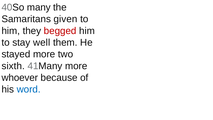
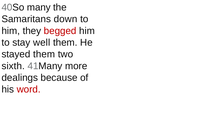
given: given -> down
stayed more: more -> them
whoever: whoever -> dealings
word colour: blue -> red
